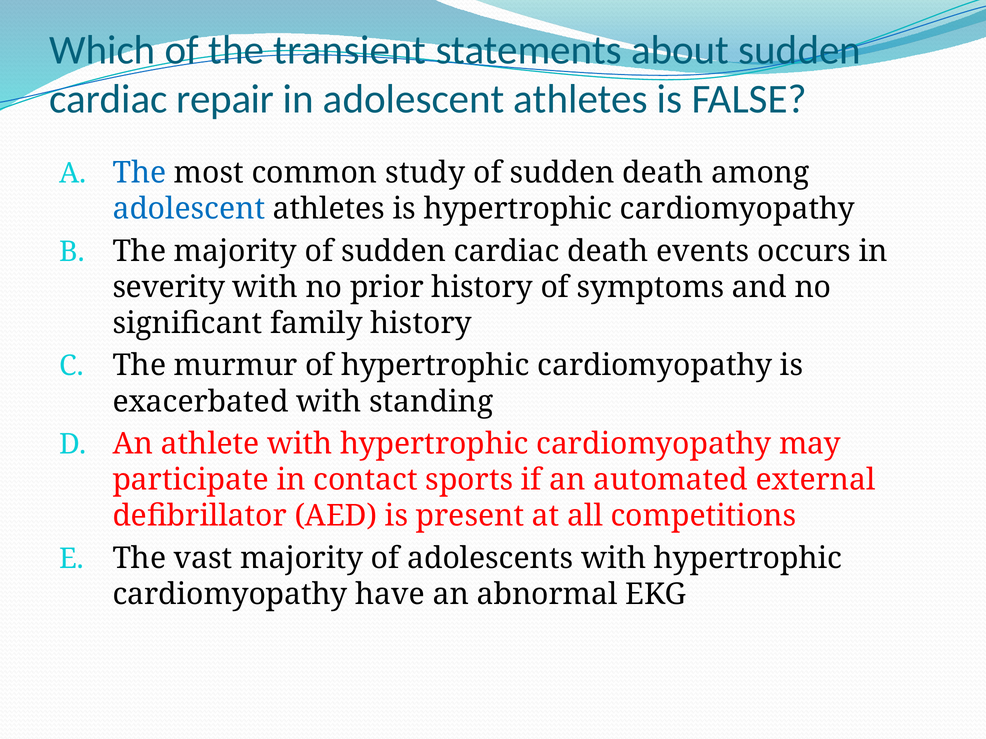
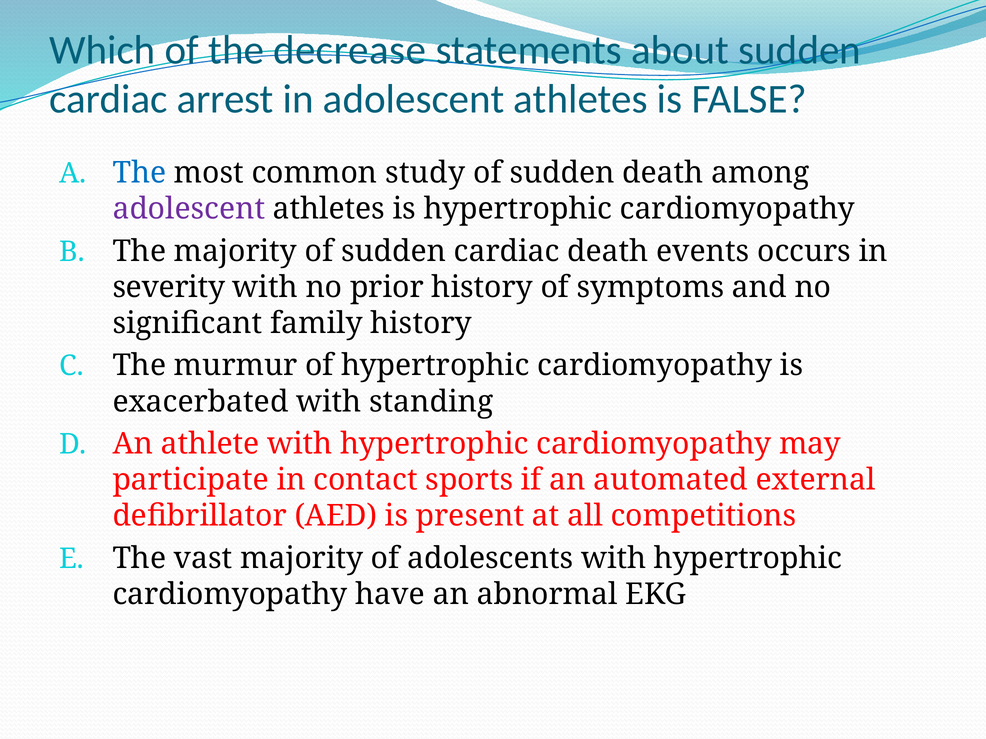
transient: transient -> decrease
repair: repair -> arrest
adolescent at (189, 209) colour: blue -> purple
